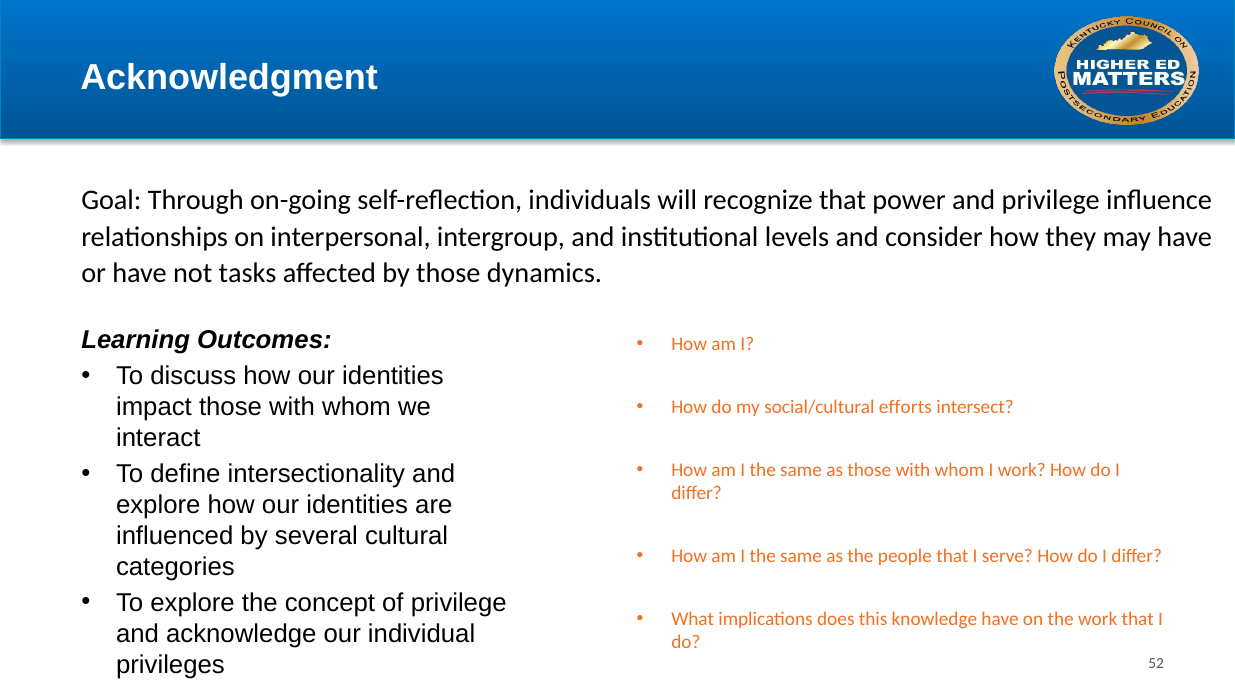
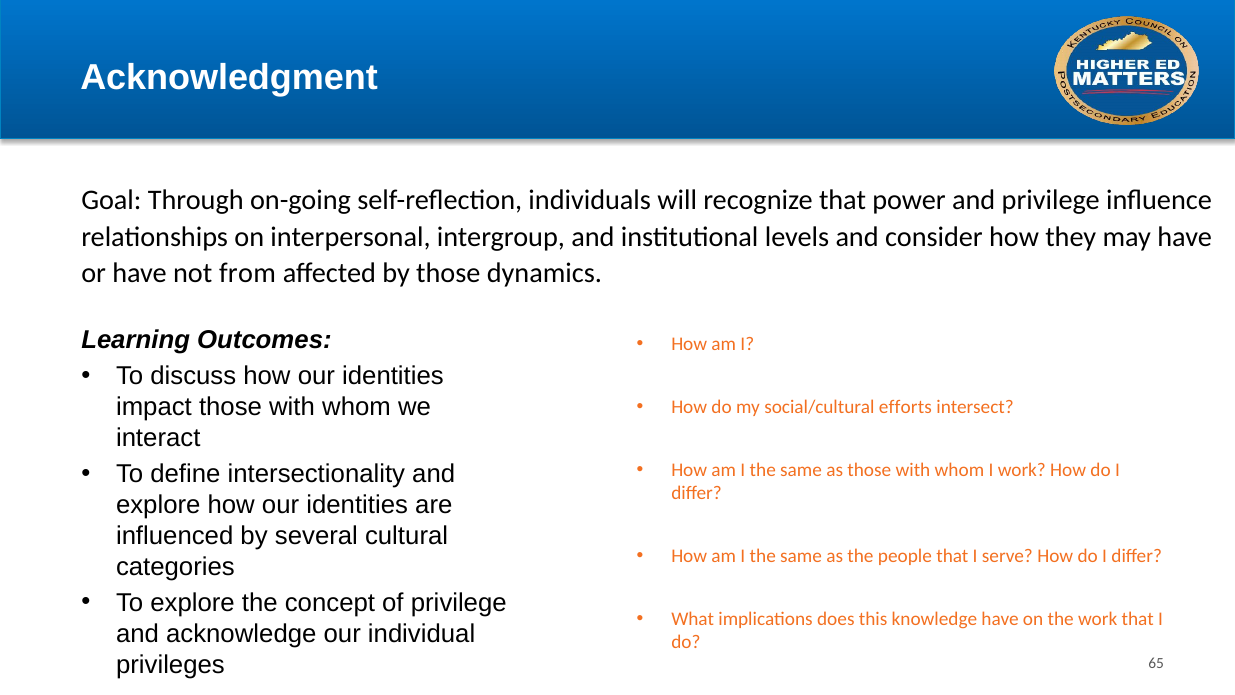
tasks: tasks -> from
52: 52 -> 65
